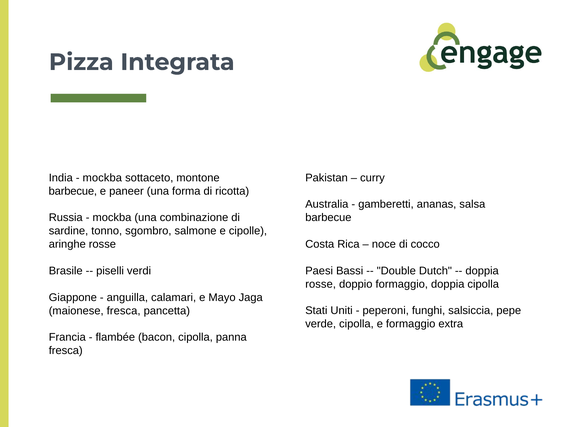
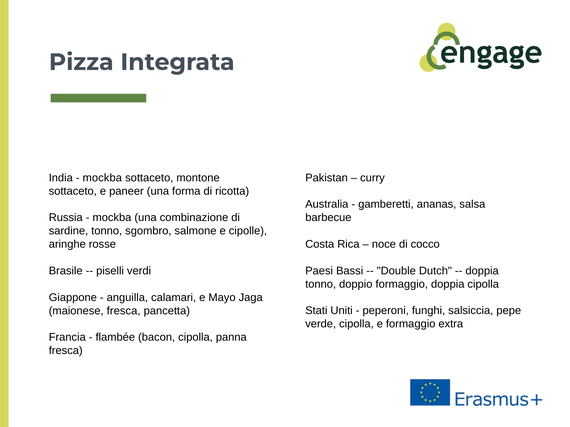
barbecue at (73, 191): barbecue -> sottaceto
rosse at (321, 284): rosse -> tonno
